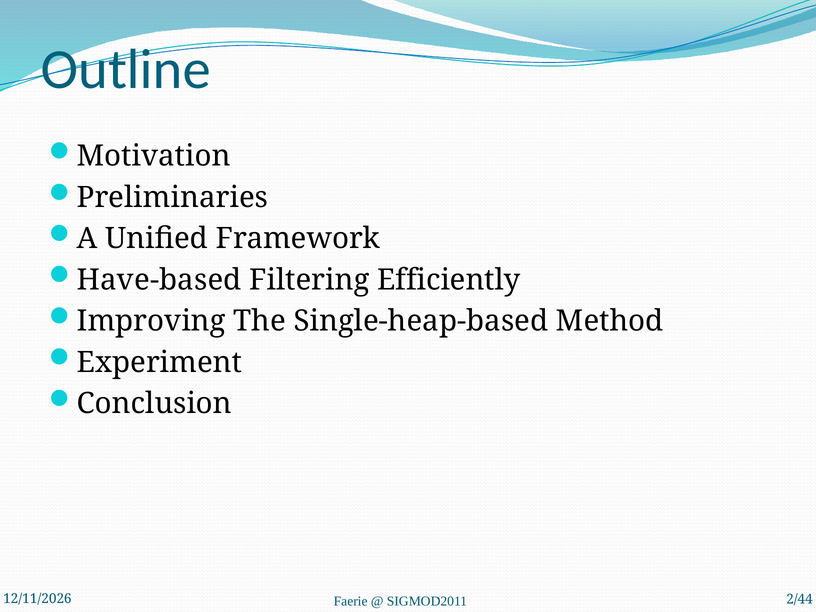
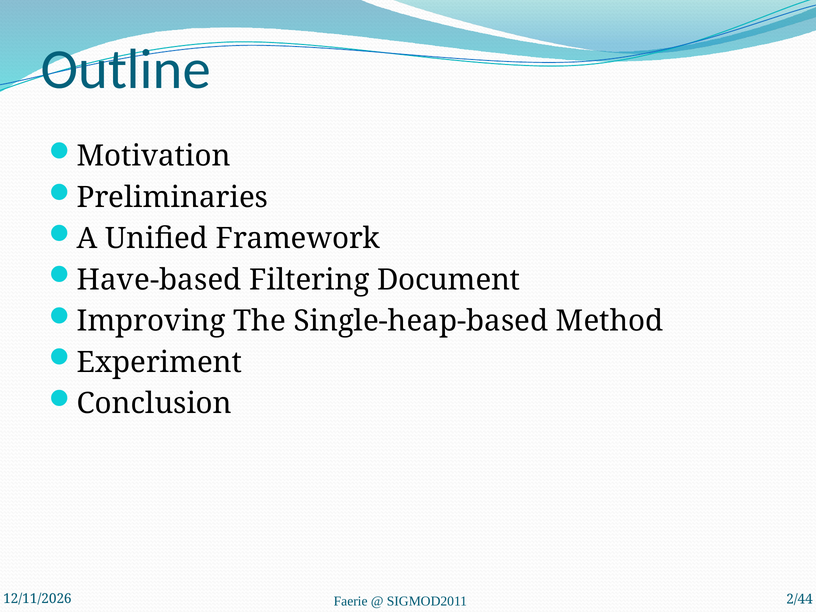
Efficiently: Efficiently -> Document
